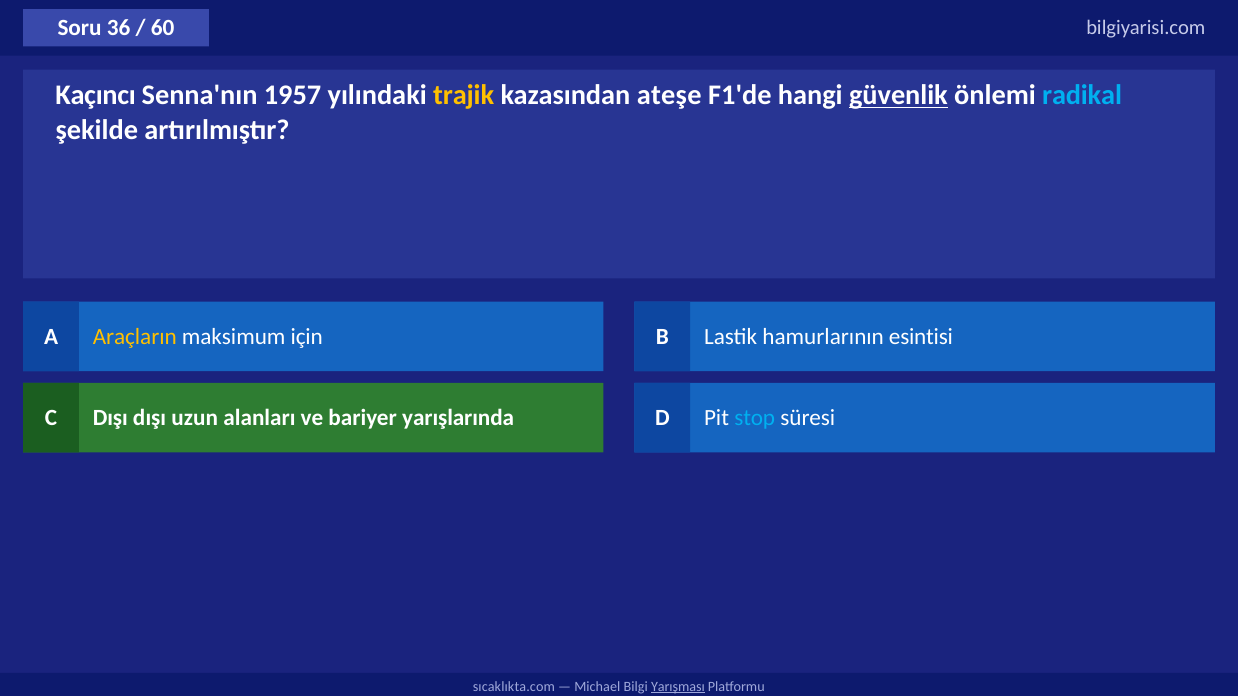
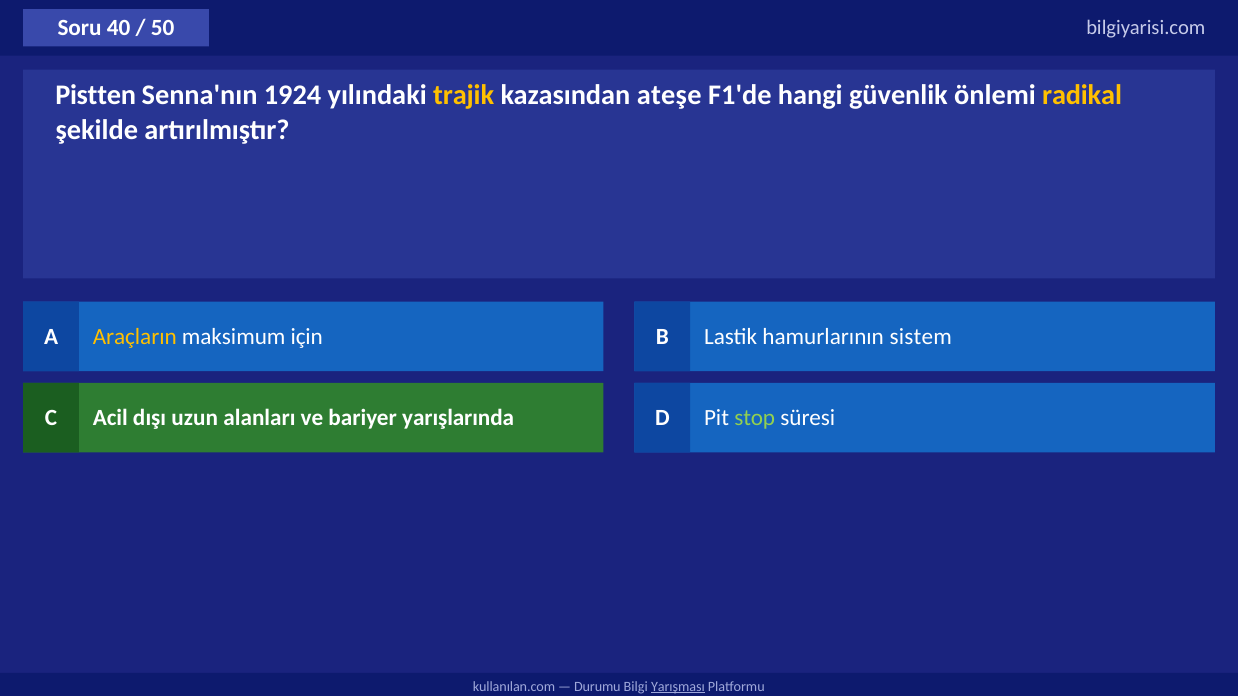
36: 36 -> 40
60: 60 -> 50
Kaçıncı: Kaçıncı -> Pistten
1957: 1957 -> 1924
güvenlik underline: present -> none
radikal colour: light blue -> yellow
esintisi: esintisi -> sistem
C Dışı: Dışı -> Acil
stop colour: light blue -> light green
sıcaklıkta.com: sıcaklıkta.com -> kullanılan.com
Michael: Michael -> Durumu
